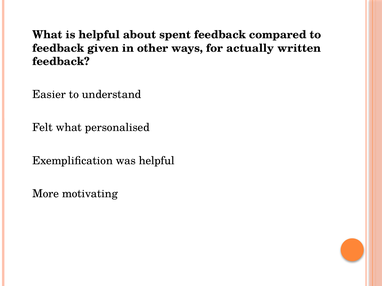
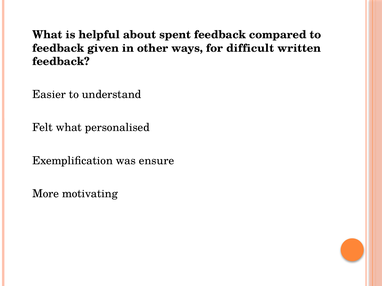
actually: actually -> difficult
was helpful: helpful -> ensure
